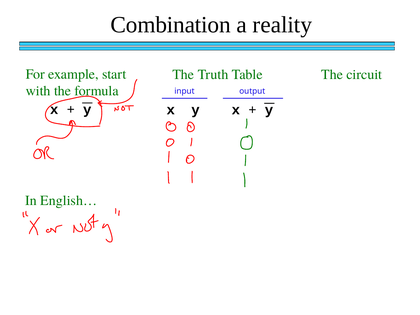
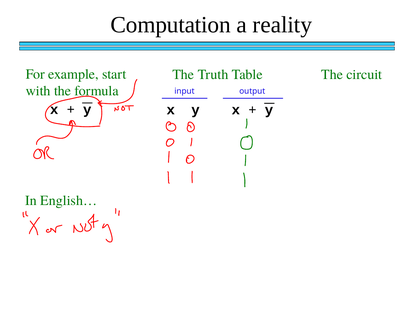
Combination: Combination -> Computation
